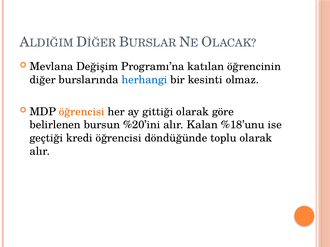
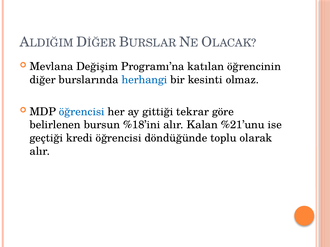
öğrencisi at (82, 112) colour: orange -> blue
gittiği olarak: olarak -> tekrar
%20’ini: %20’ini -> %18’ini
%18’unu: %18’unu -> %21’unu
